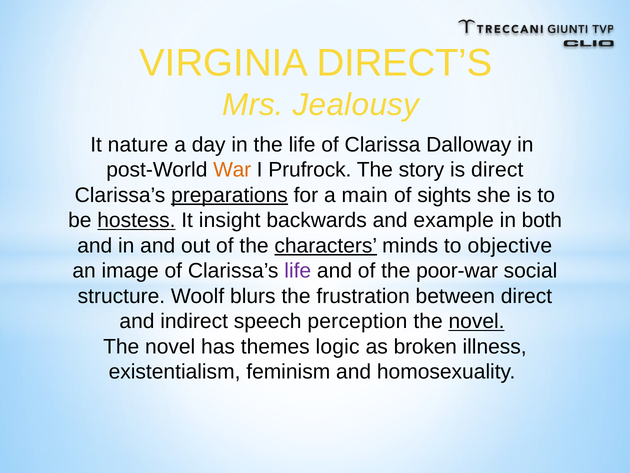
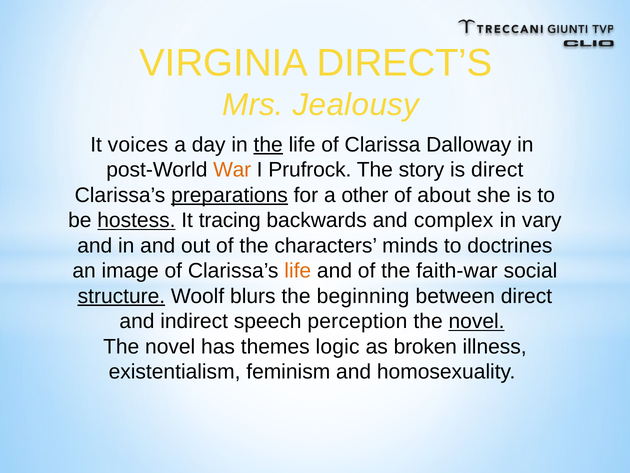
nature: nature -> voices
the at (268, 145) underline: none -> present
main: main -> other
sights: sights -> about
insight: insight -> tracing
example: example -> complex
both: both -> vary
characters underline: present -> none
objective: objective -> doctrines
life at (298, 271) colour: purple -> orange
poor-war: poor-war -> faith-war
structure underline: none -> present
frustration: frustration -> beginning
